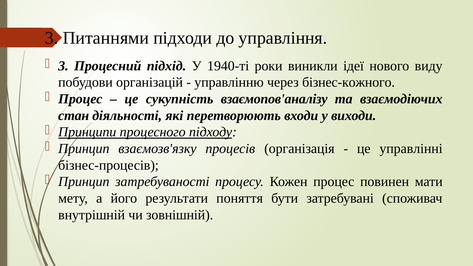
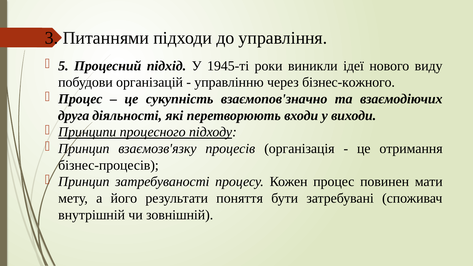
3 at (63, 66): 3 -> 5
1940-ті: 1940-ті -> 1945-ті
взаємопов'аналізу: взаємопов'аналізу -> взаємопов'значно
стан: стан -> друга
управлінні: управлінні -> отримання
